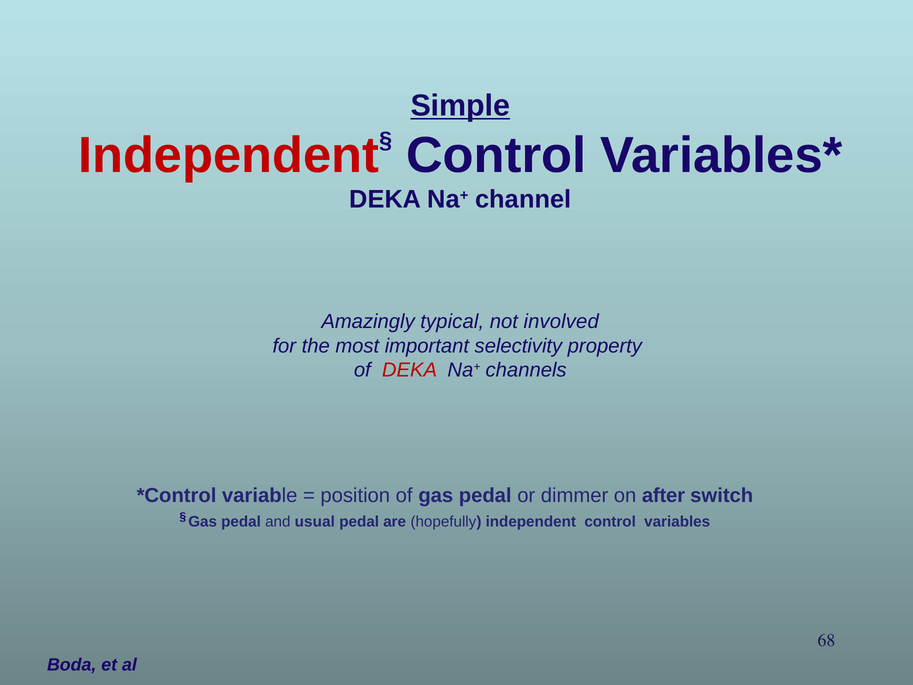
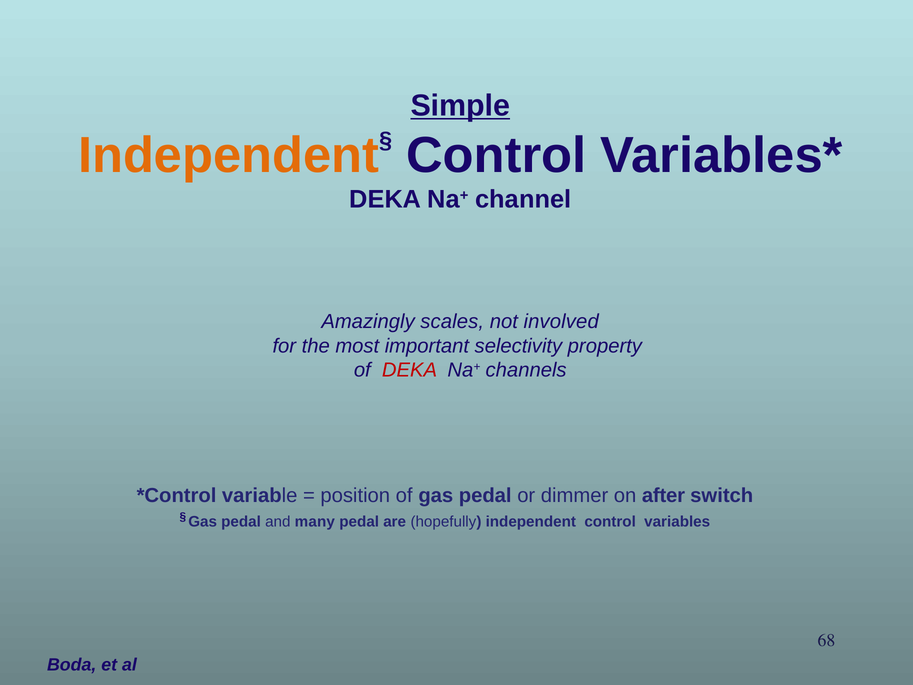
Independent at (229, 156) colour: red -> orange
typical: typical -> scales
usual: usual -> many
